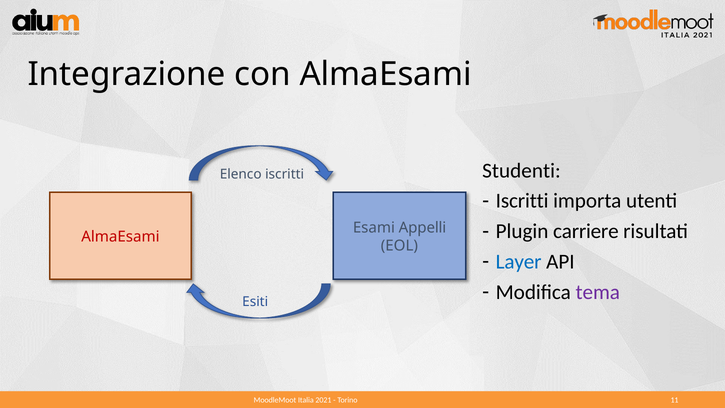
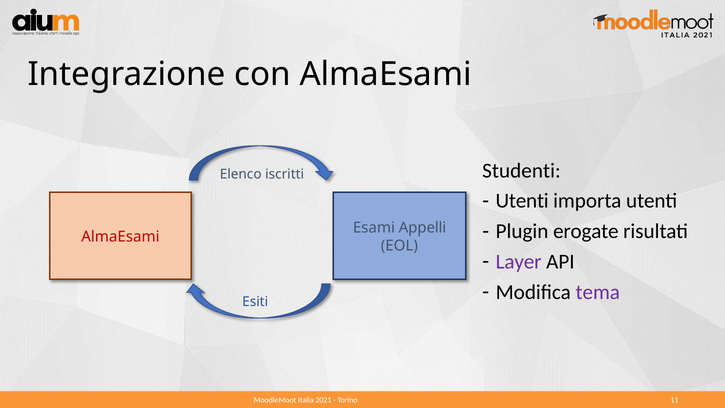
Iscritti at (522, 201): Iscritti -> Utenti
carriere: carriere -> erogate
Layer colour: blue -> purple
